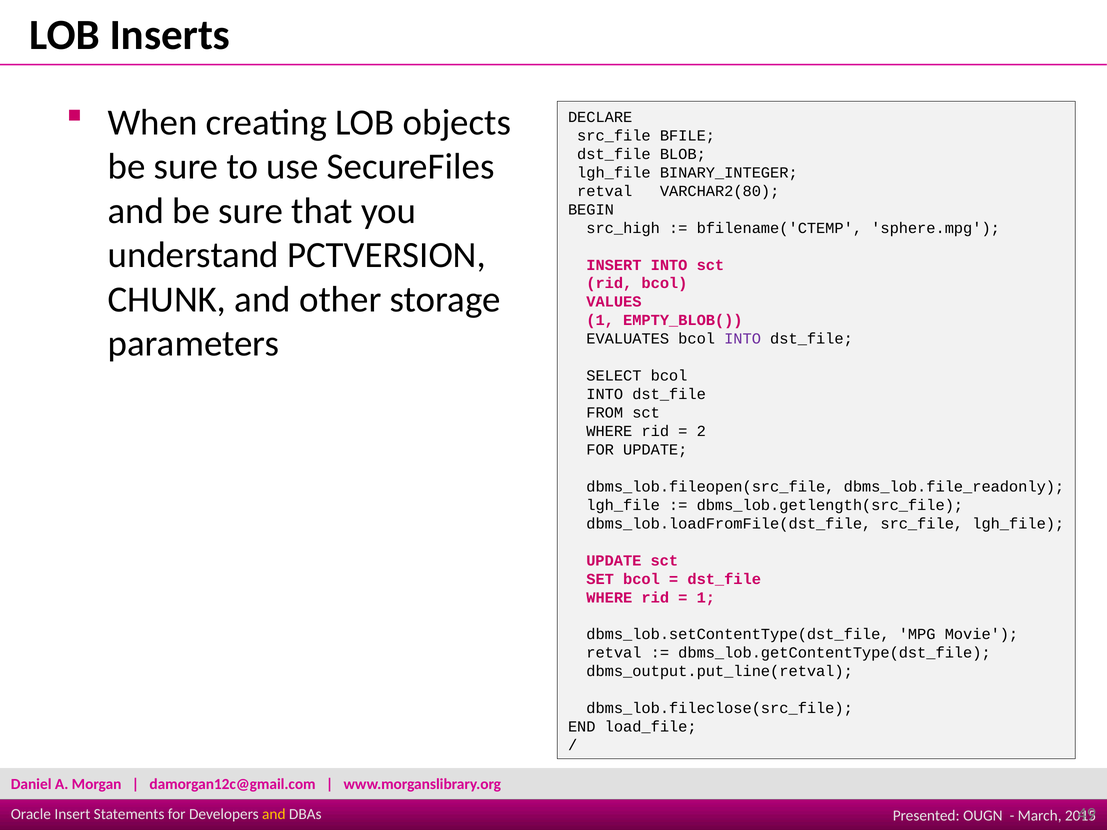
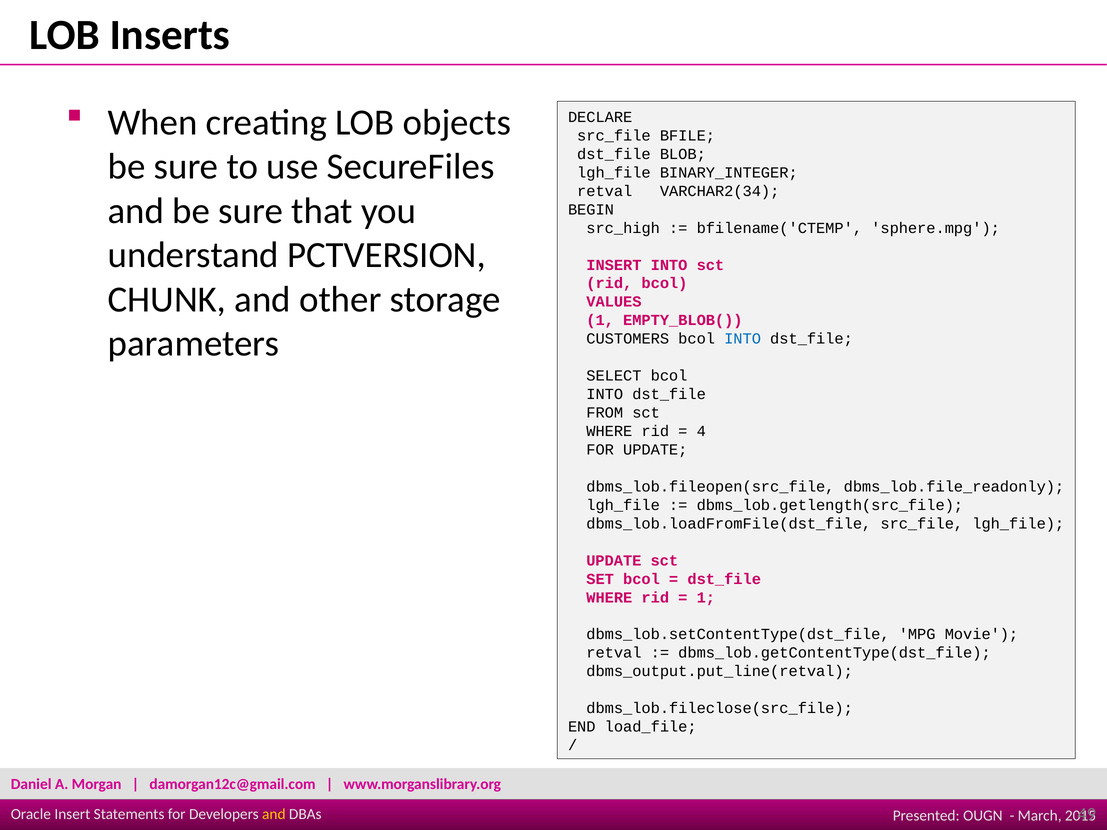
VARCHAR2(80: VARCHAR2(80 -> VARCHAR2(34
EVALUATES: EVALUATES -> CUSTOMERS
INTO at (743, 339) colour: purple -> blue
2: 2 -> 4
